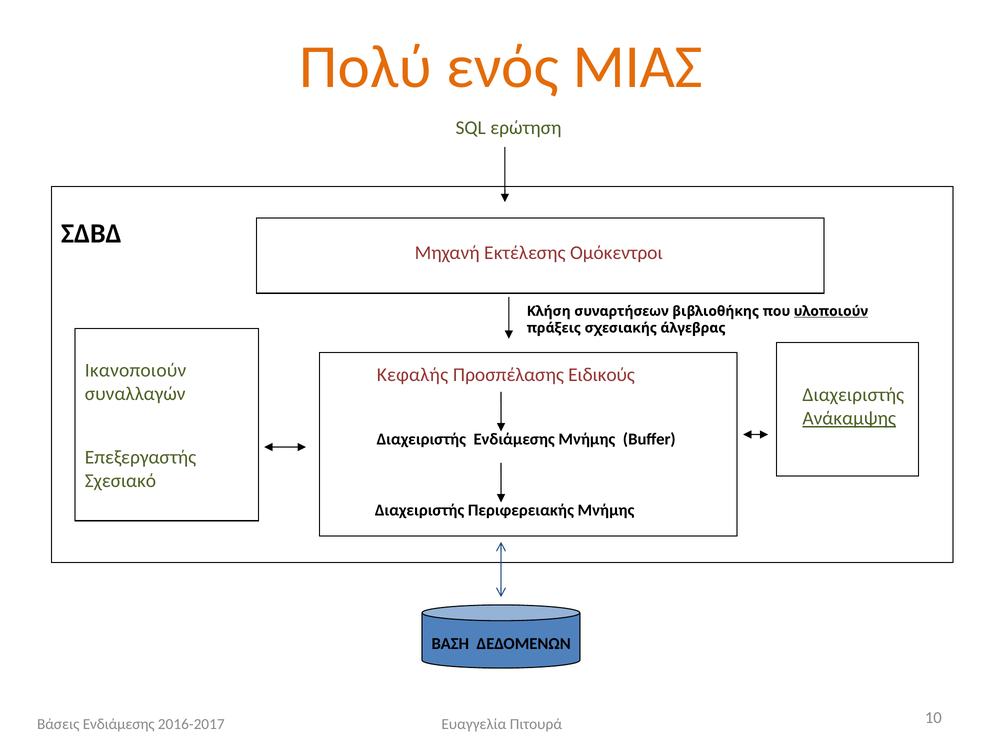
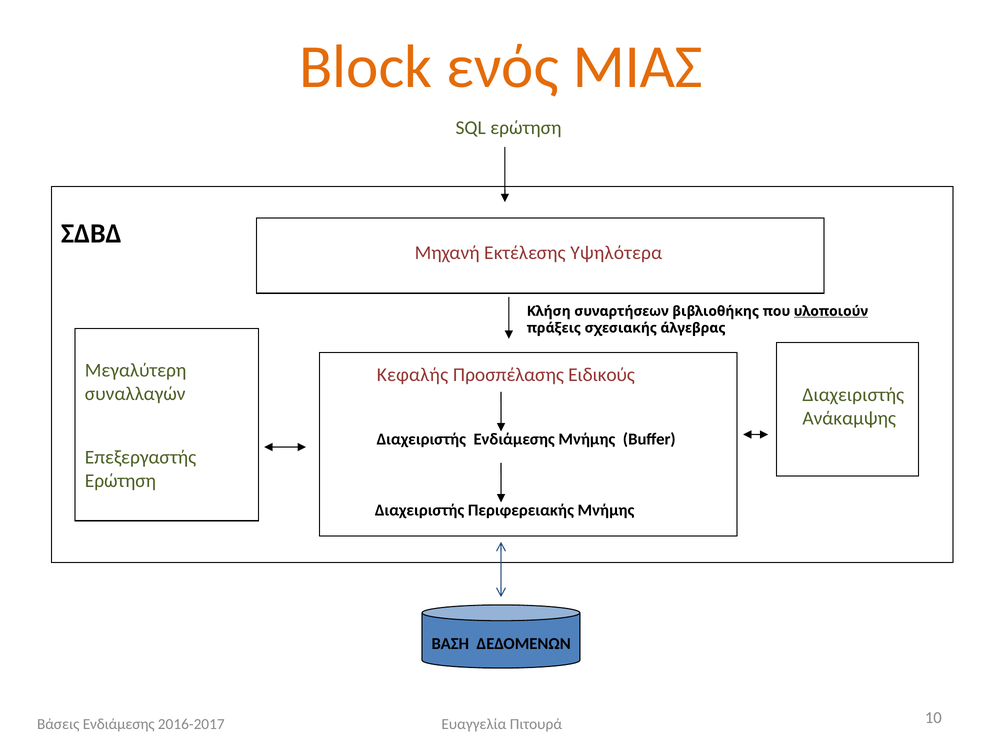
Πολύ: Πολύ -> Block
Ομόκεντροι: Ομόκεντροι -> Υψηλότερα
Ικανοποιούν: Ικανοποιούν -> Μεγαλύτερη
Ανάκαμψης underline: present -> none
Σχεσιακό at (120, 480): Σχεσιακό -> Ερώτηση
